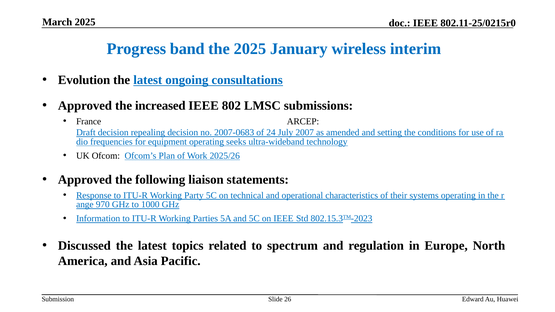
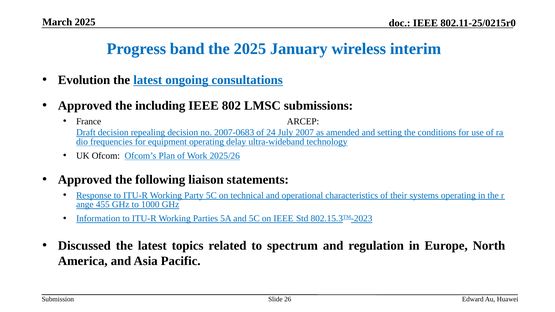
increased: increased -> including
seeks: seeks -> delay
970: 970 -> 455
